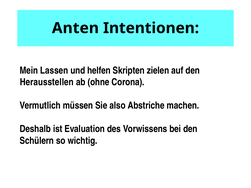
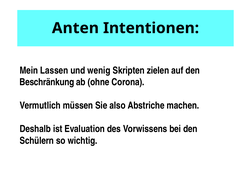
helfen: helfen -> wenig
Herausstellen: Herausstellen -> Beschränkung
